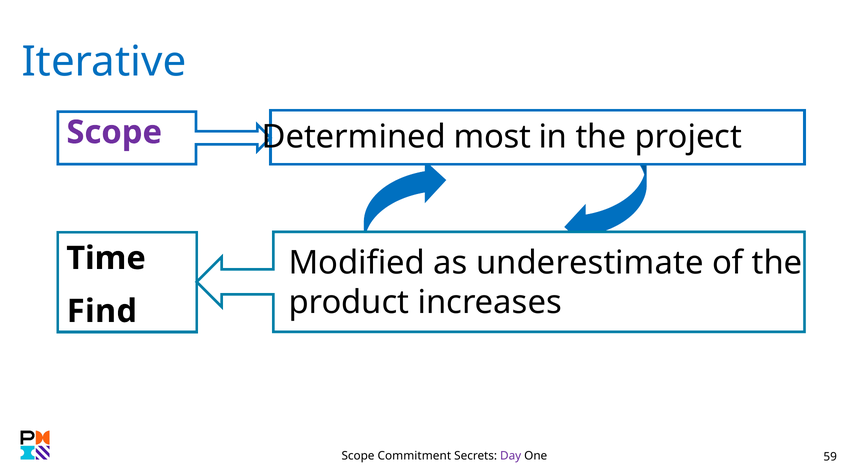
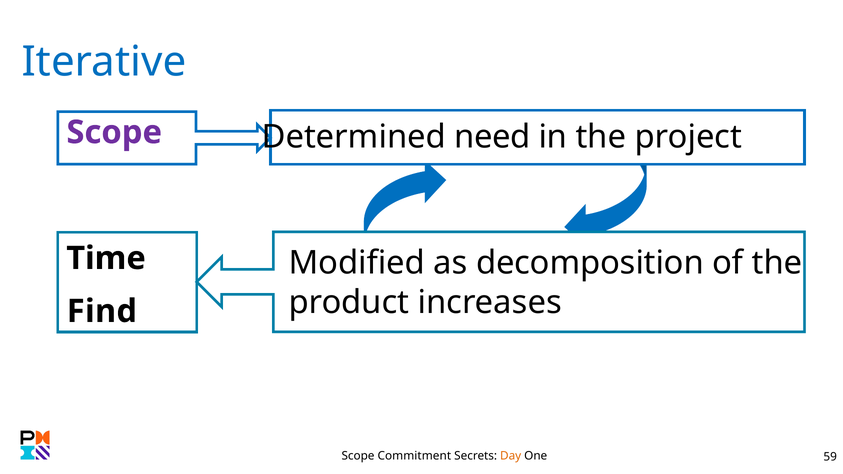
most: most -> need
underestimate: underestimate -> decomposition
Day colour: purple -> orange
